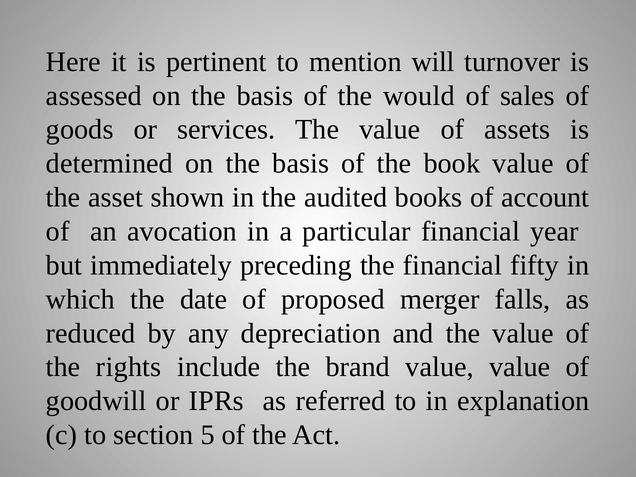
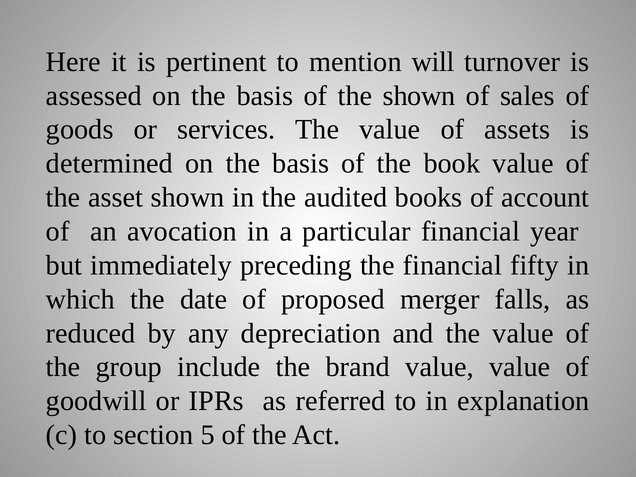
the would: would -> shown
rights: rights -> group
